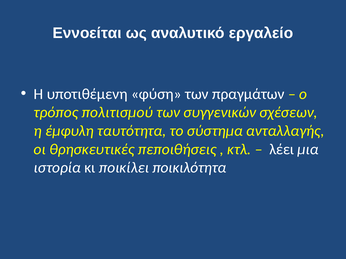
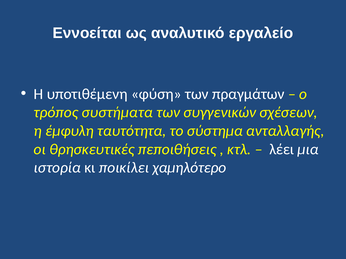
πολιτισμού: πολιτισμού -> συστήματα
ποικιλότητα: ποικιλότητα -> χαμηλότερο
